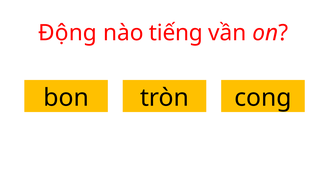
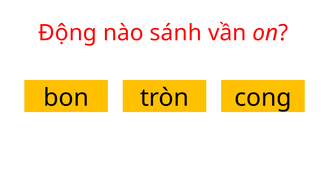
tiếng: tiếng -> sánh
